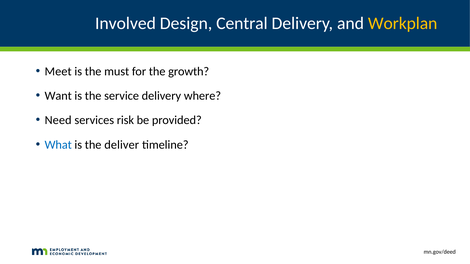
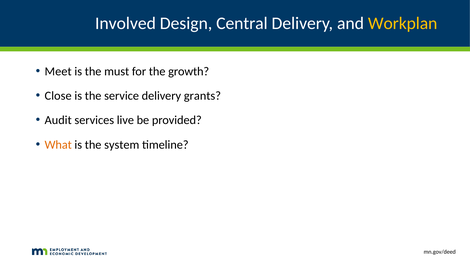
Want: Want -> Close
where: where -> grants
Need: Need -> Audit
risk: risk -> live
What colour: blue -> orange
deliver: deliver -> system
